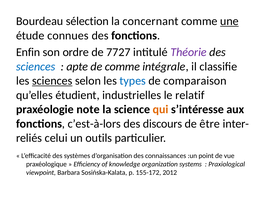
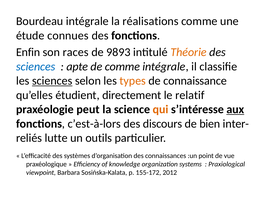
Bourdeau sélection: sélection -> intégrale
concernant: concernant -> réalisations
une underline: present -> none
ordre: ordre -> races
7727: 7727 -> 9893
Théorie colour: purple -> orange
types colour: blue -> orange
comparaison: comparaison -> connaissance
industrielles: industrielles -> directement
note: note -> peut
aux underline: none -> present
être: être -> bien
celui: celui -> lutte
